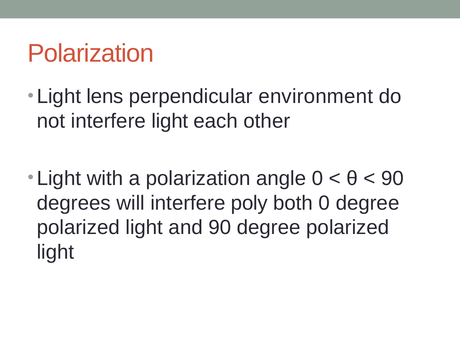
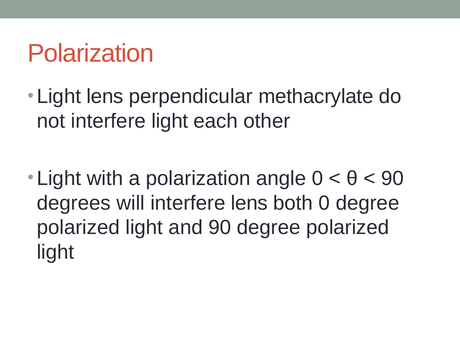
environment: environment -> methacrylate
interfere poly: poly -> lens
